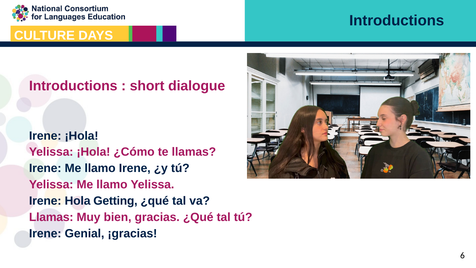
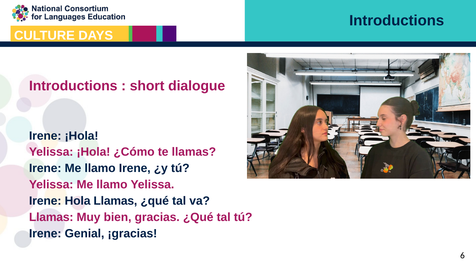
Hola Getting: Getting -> Llamas
